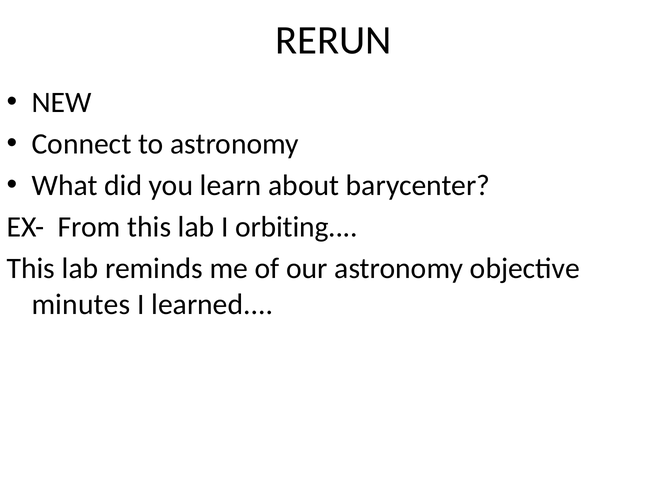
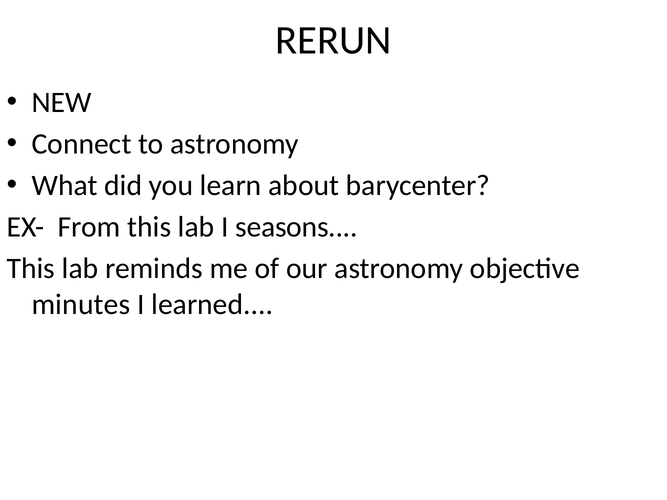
orbiting: orbiting -> seasons
